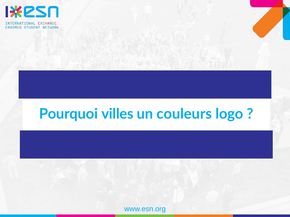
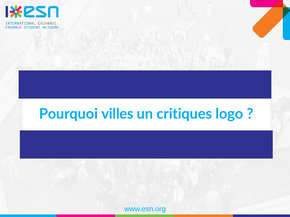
couleurs: couleurs -> critiques
